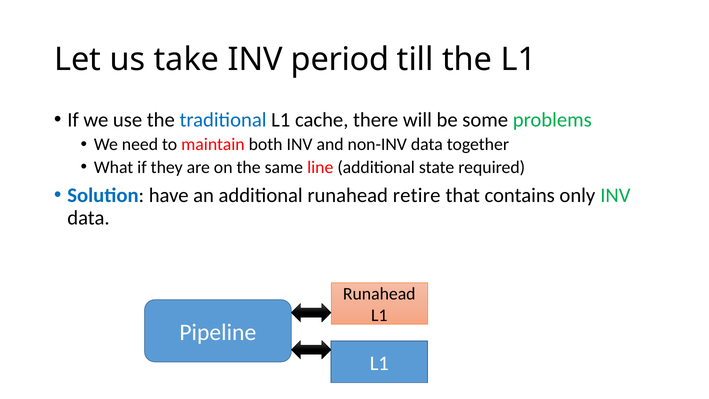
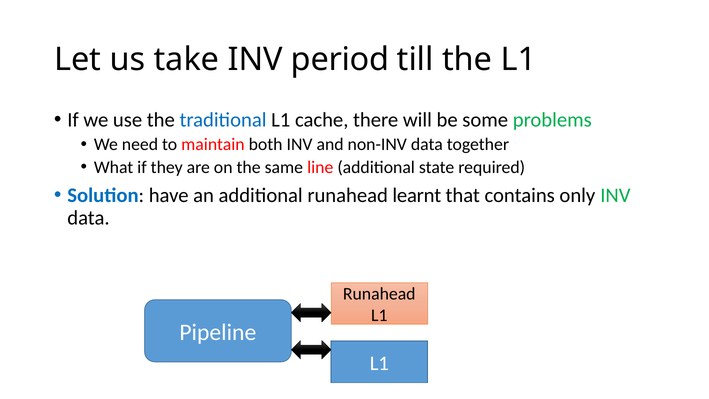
retire: retire -> learnt
